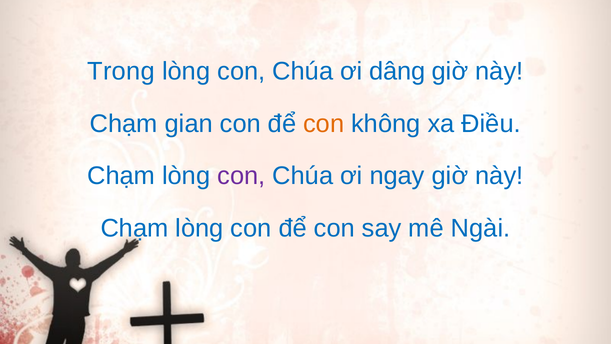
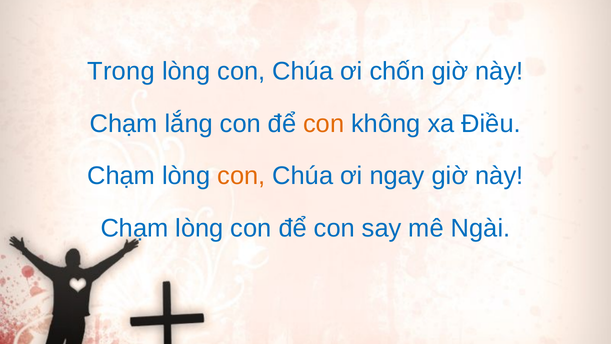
dâng: dâng -> chốn
gian: gian -> lắng
con at (241, 176) colour: purple -> orange
